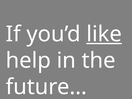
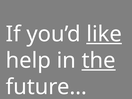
the underline: none -> present
